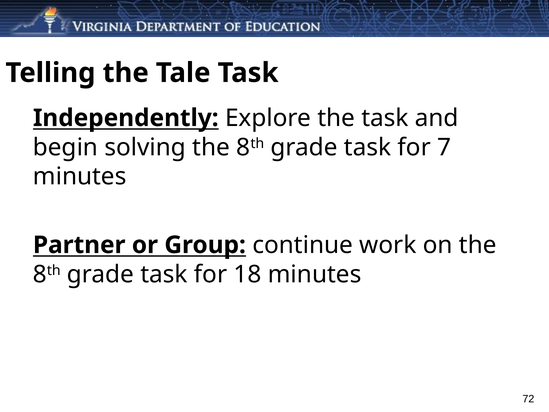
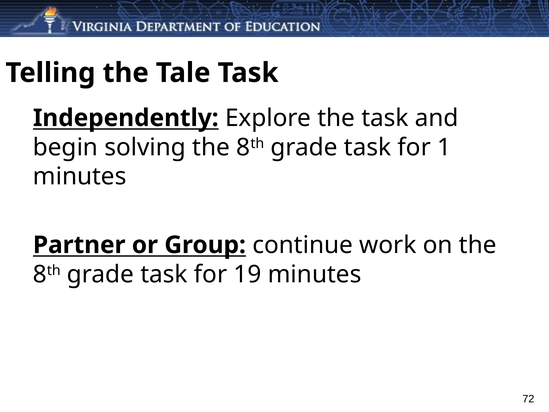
7: 7 -> 1
18: 18 -> 19
